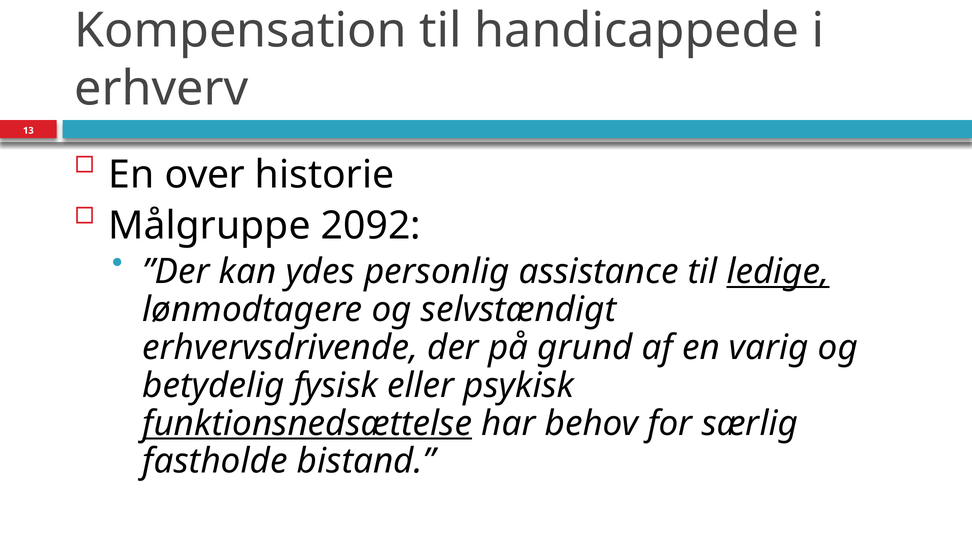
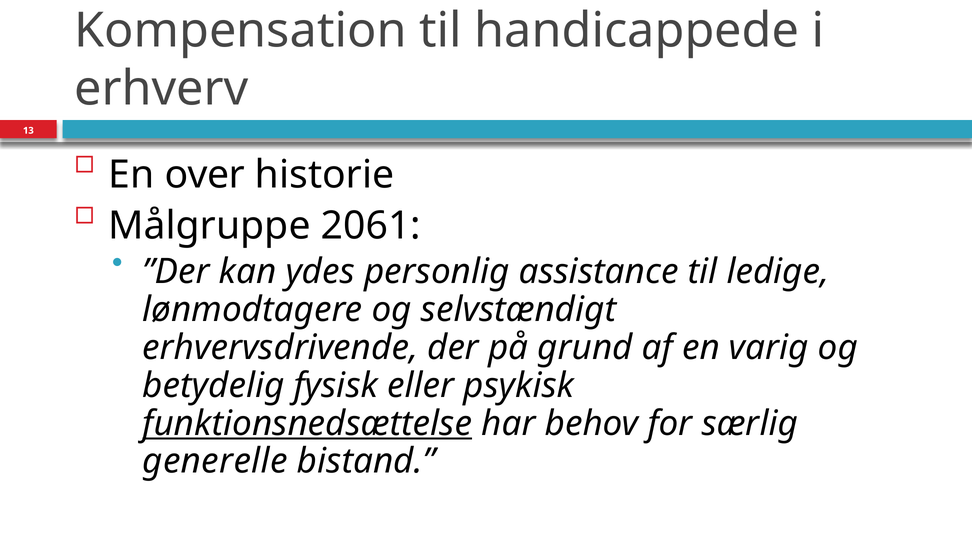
2092: 2092 -> 2061
ledige underline: present -> none
fastholde: fastholde -> generelle
